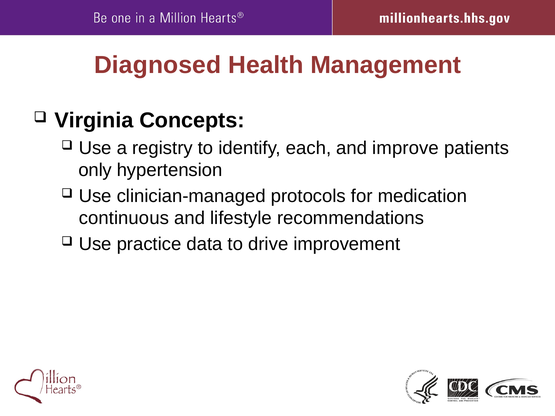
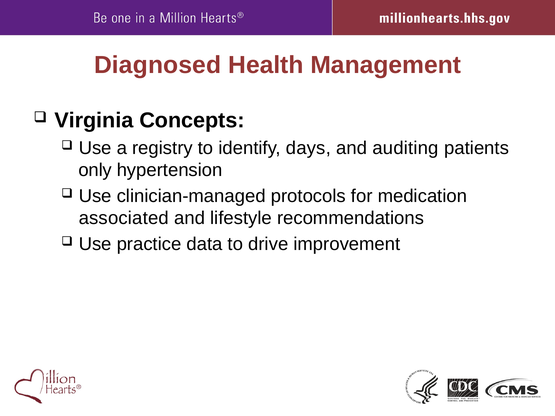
each: each -> days
improve: improve -> auditing
continuous: continuous -> associated
